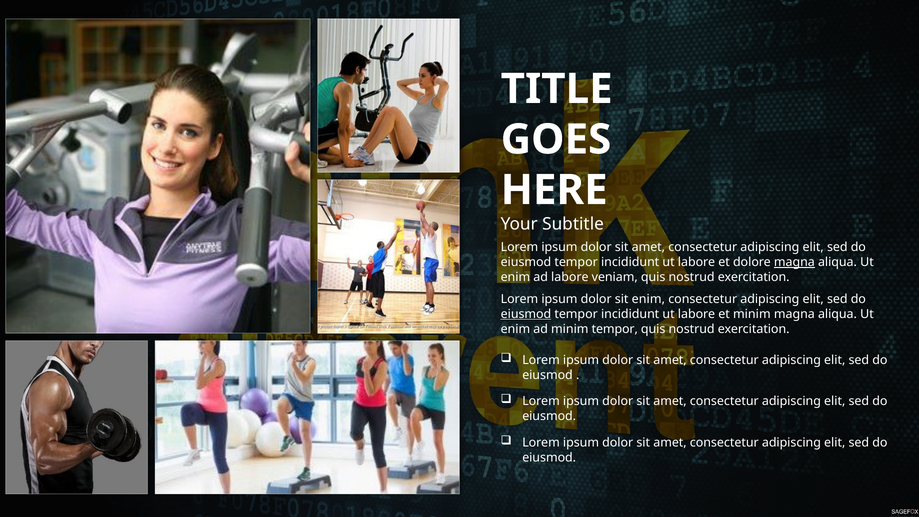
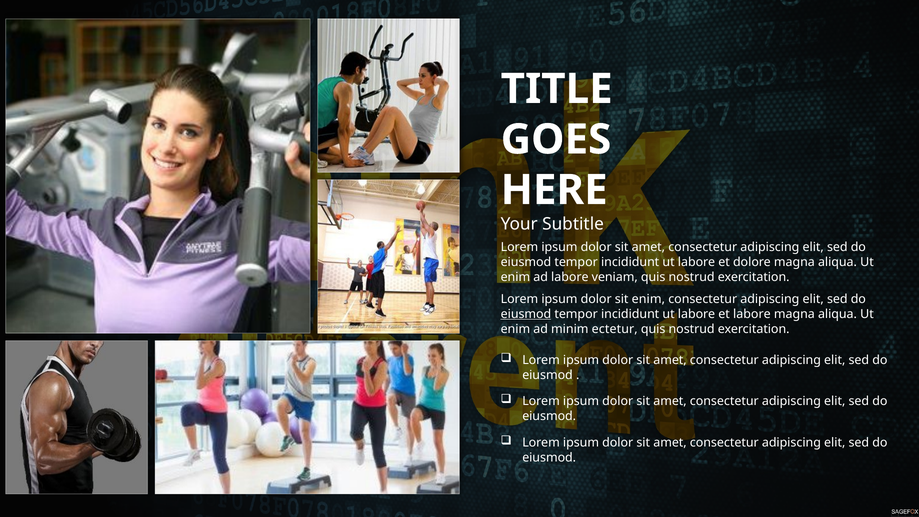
magna at (794, 262) underline: present -> none
et minim: minim -> labore
minim tempor: tempor -> ectetur
